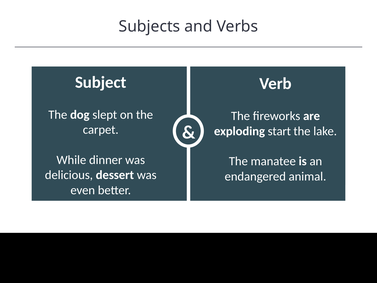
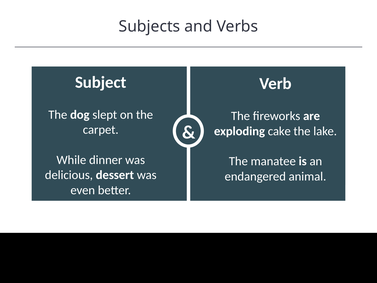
start: start -> cake
